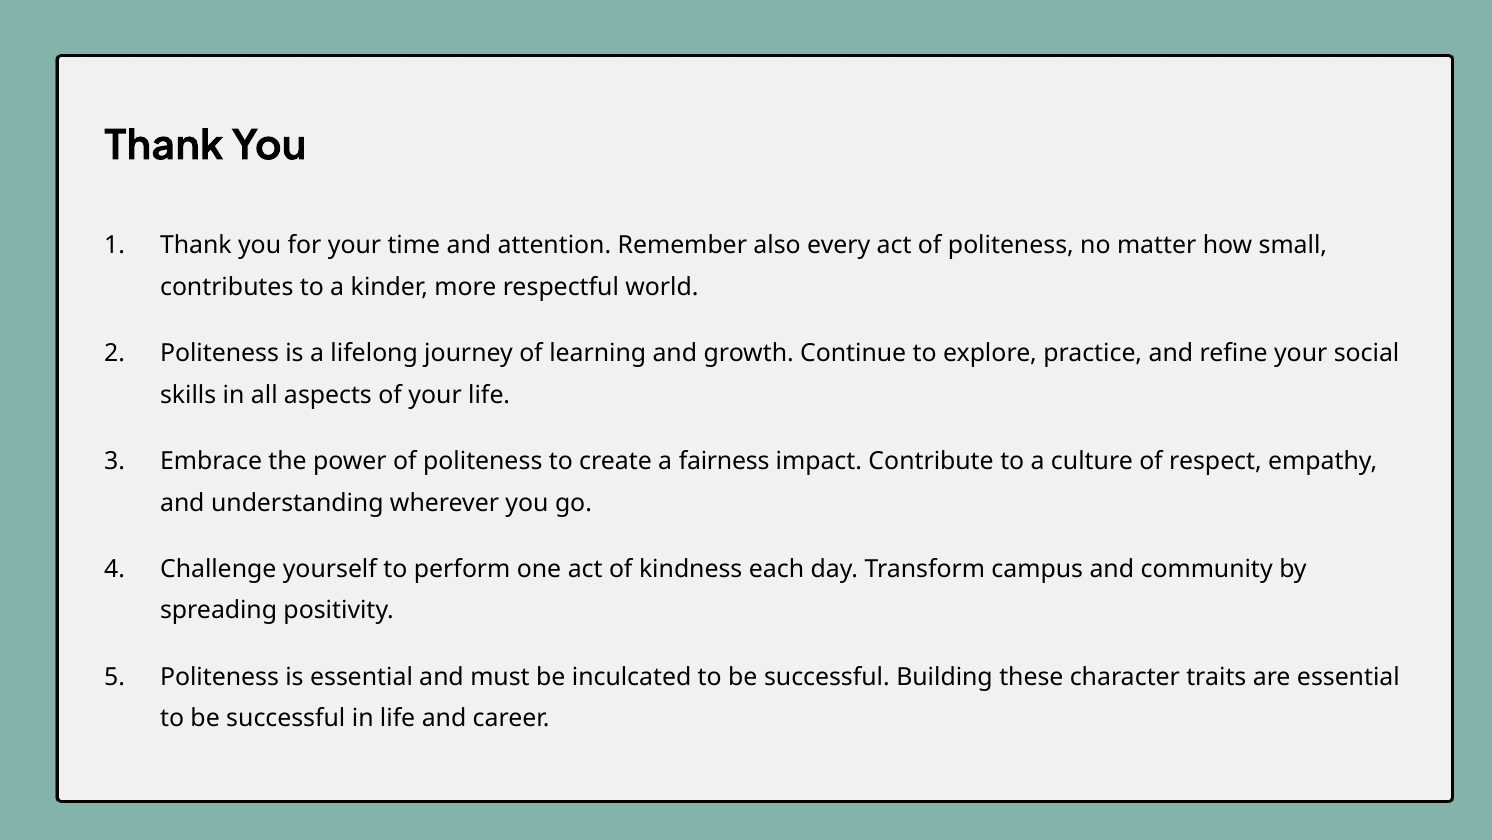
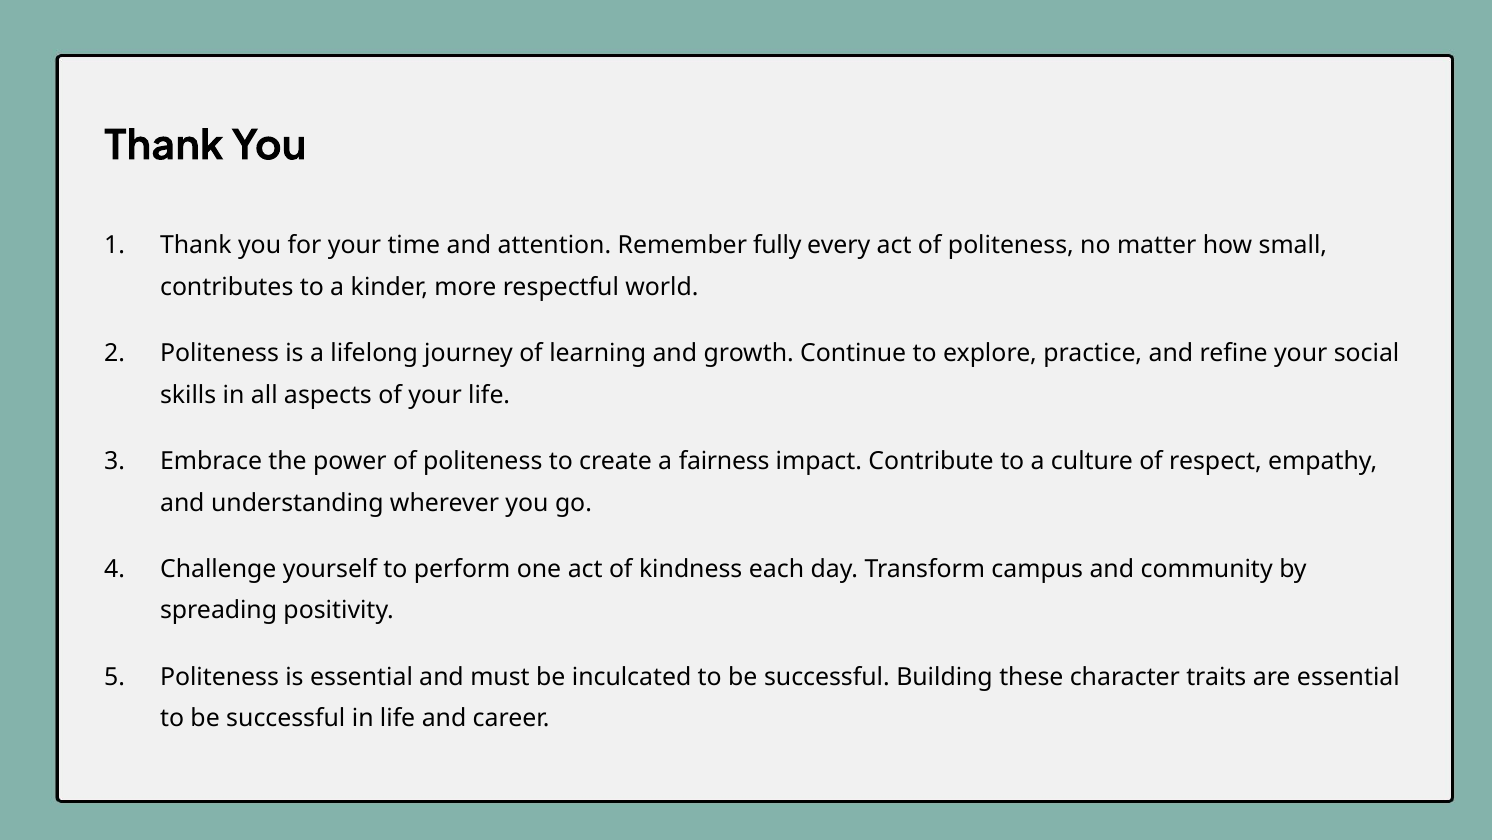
also: also -> fully
